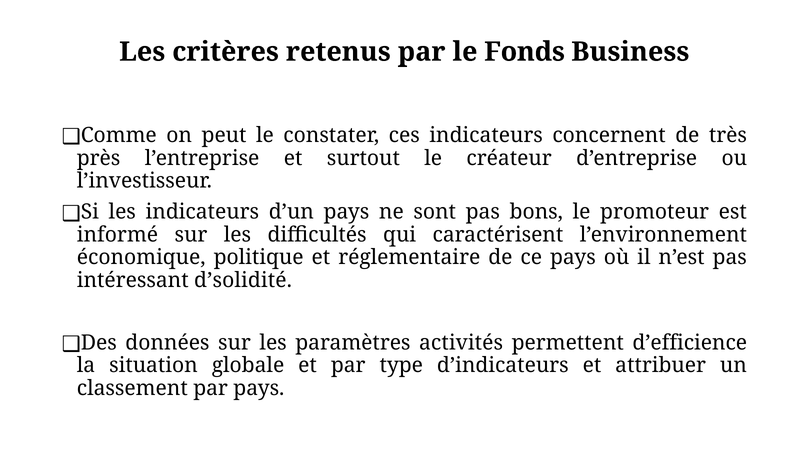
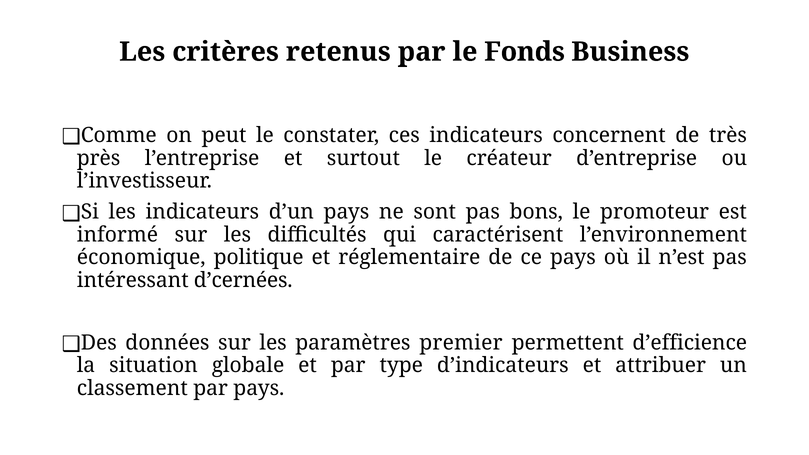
d’solidité: d’solidité -> d’cernées
activités: activités -> premier
